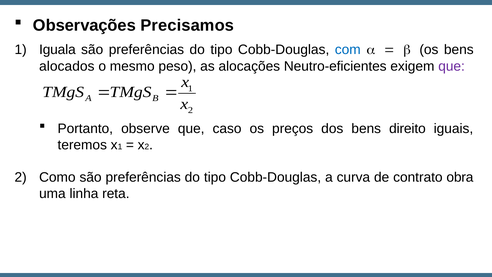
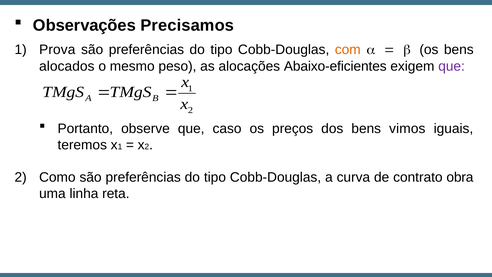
Iguala: Iguala -> Prova
com colour: blue -> orange
Neutro-eficientes: Neutro-eficientes -> Abaixo-eficientes
direito: direito -> vimos
